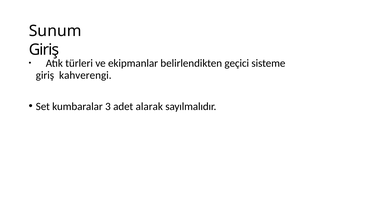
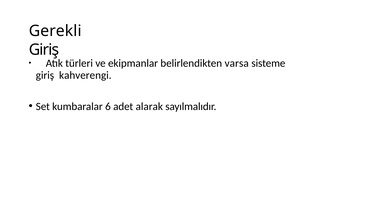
Sunum: Sunum -> Gerekli
geçici: geçici -> varsa
3: 3 -> 6
